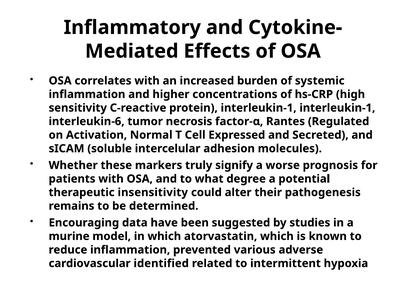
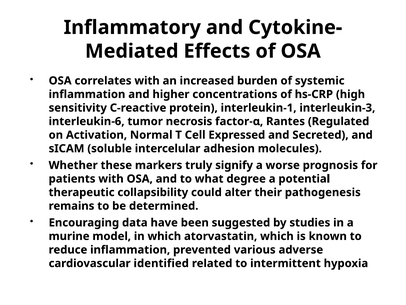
interleukin-1 interleukin-1: interleukin-1 -> interleukin-3
insensitivity: insensitivity -> collapsibility
